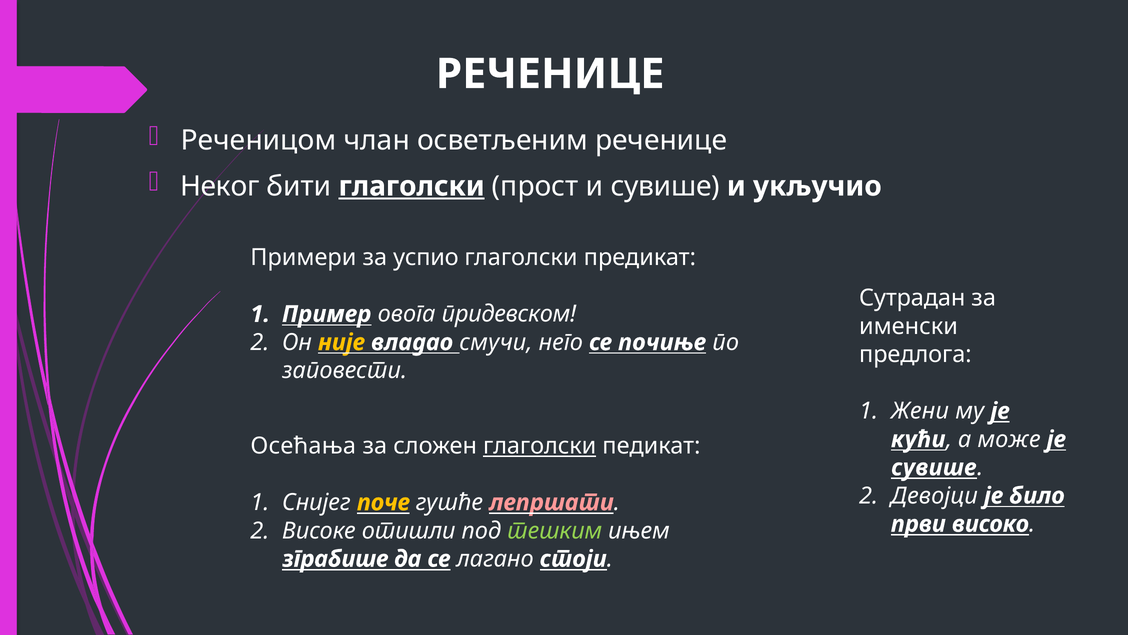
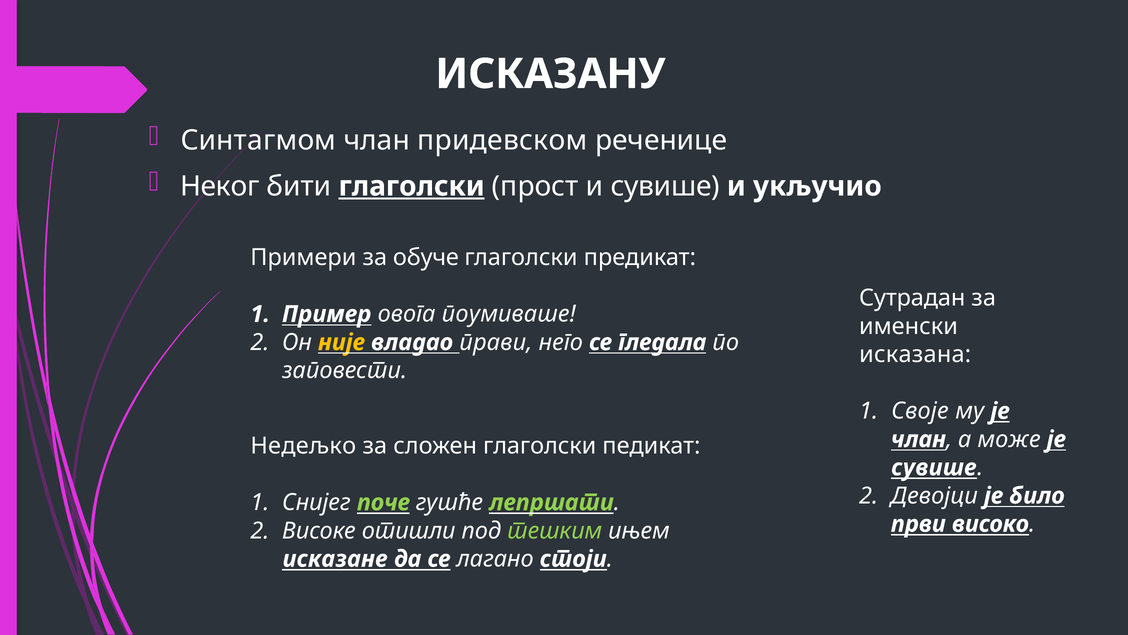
РЕЧЕНИЦЕ at (550, 74): РЕЧЕНИЦЕ -> ИСКАЗАНУ
Реченицом: Реченицом -> Синтагмом
осветљеним: осветљеним -> придевском
успио: успио -> обуче
придевском: придевском -> поумиваше
смучи: смучи -> прави
почиње: почиње -> гледала
предлога: предлога -> исказана
Жени: Жени -> Своје
кући at (918, 439): кући -> члан
Осећања: Осећања -> Недељко
глаголски at (540, 446) underline: present -> none
поче colour: yellow -> light green
лепршати colour: pink -> light green
зграбише: зграбише -> исказане
